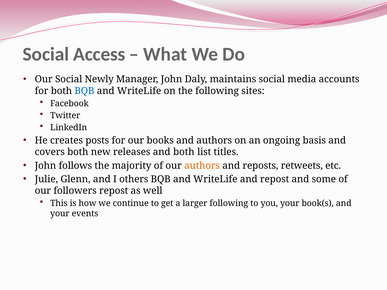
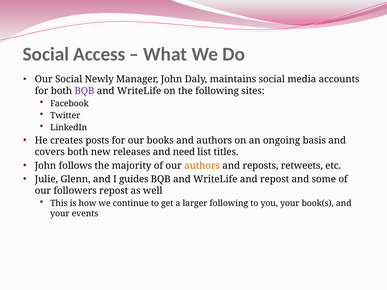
BQB at (84, 91) colour: blue -> purple
and both: both -> need
others: others -> guides
